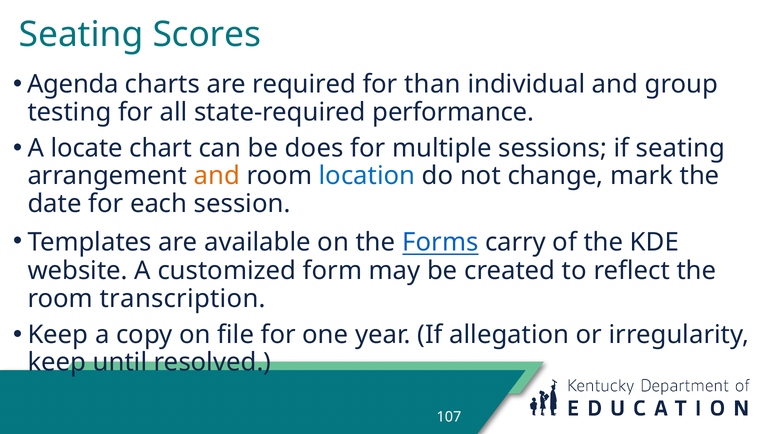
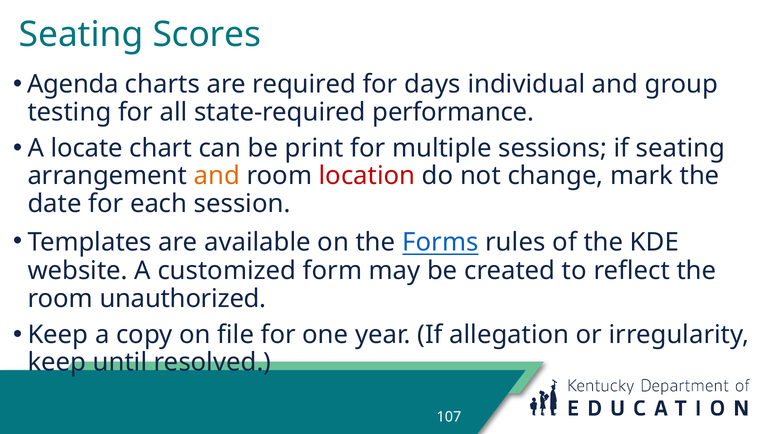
than: than -> days
does: does -> print
location colour: blue -> red
carry: carry -> rules
transcription: transcription -> unauthorized
